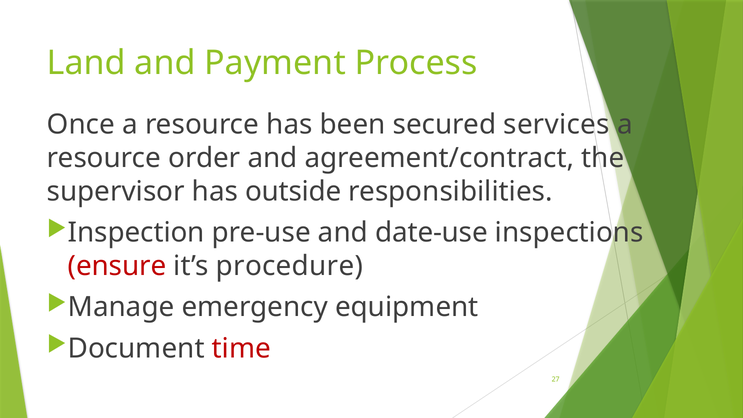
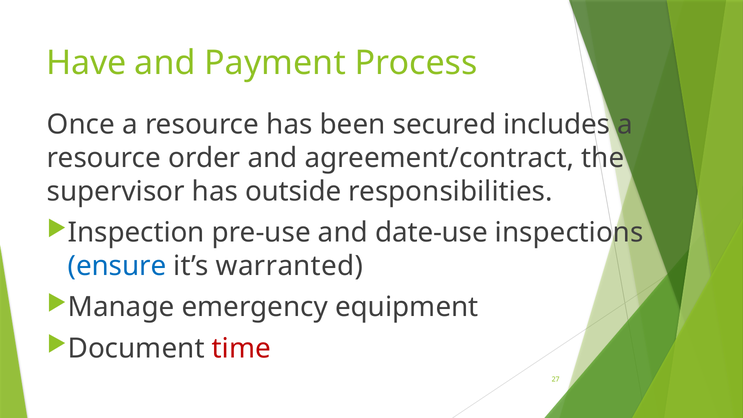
Land: Land -> Have
services: services -> includes
ensure colour: red -> blue
procedure: procedure -> warranted
